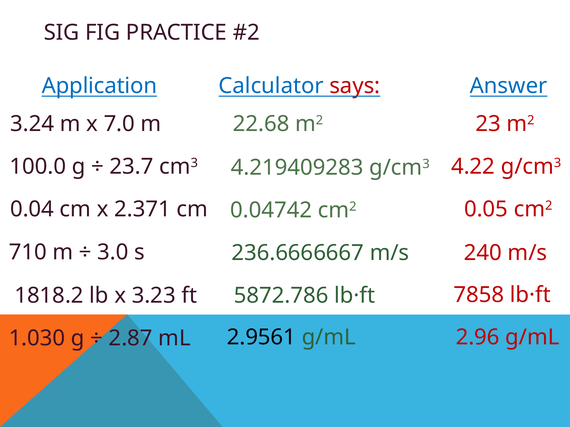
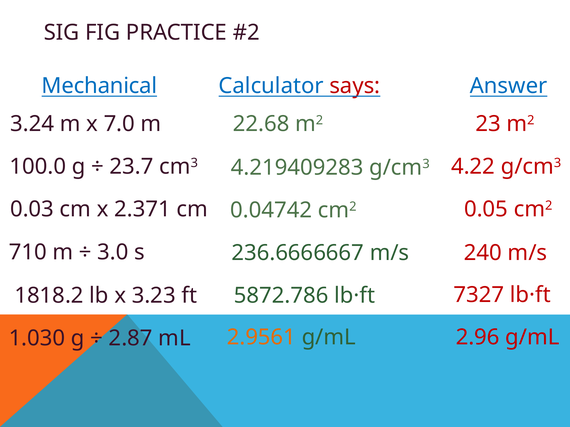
Application: Application -> Mechanical
0.04: 0.04 -> 0.03
7858: 7858 -> 7327
2.9561 colour: black -> orange
